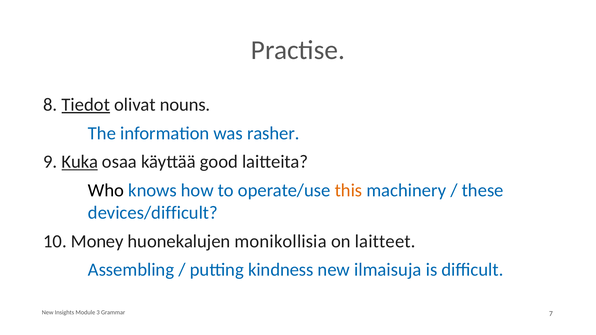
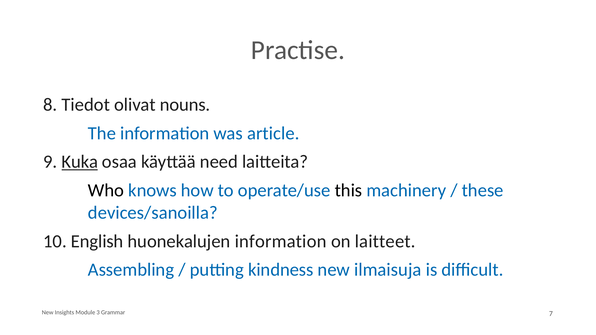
Tiedot underline: present -> none
rasher: rasher -> article
good: good -> need
this colour: orange -> black
devices/difficult: devices/difficult -> devices/sanoilla
Money: Money -> English
huonekalujen monikollisia: monikollisia -> information
